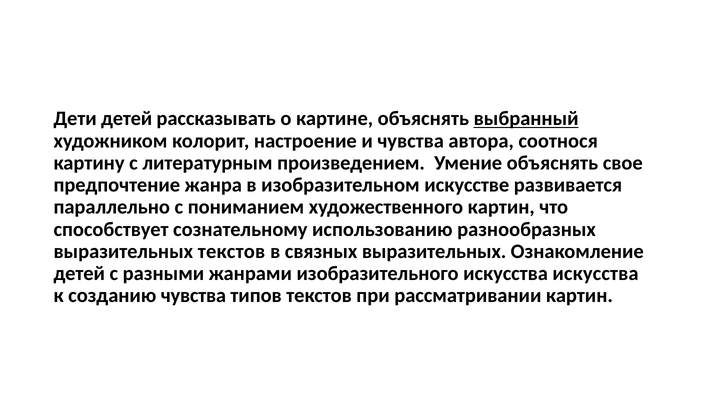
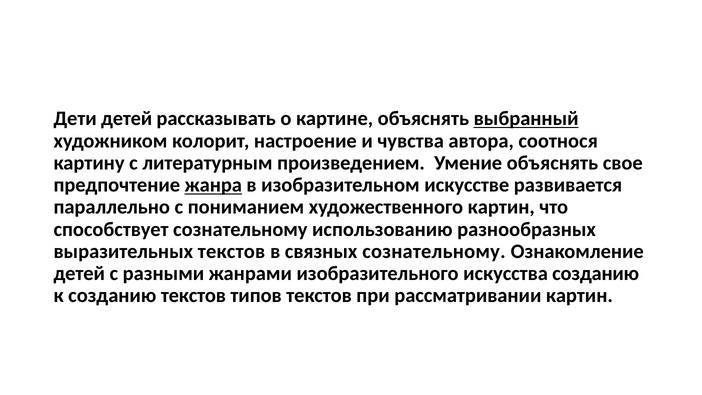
жанра underline: none -> present
связных выразительных: выразительных -> сознательному
искусства искусства: искусства -> созданию
созданию чувства: чувства -> текстов
